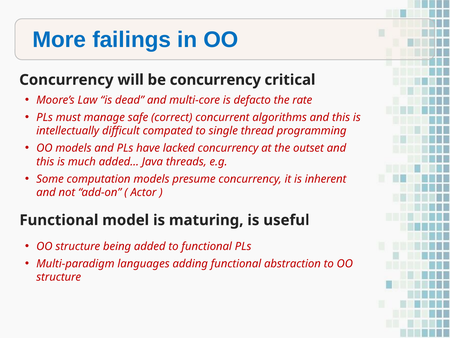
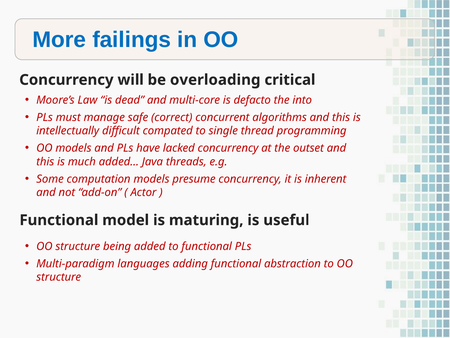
be concurrency: concurrency -> overloading
rate: rate -> into
